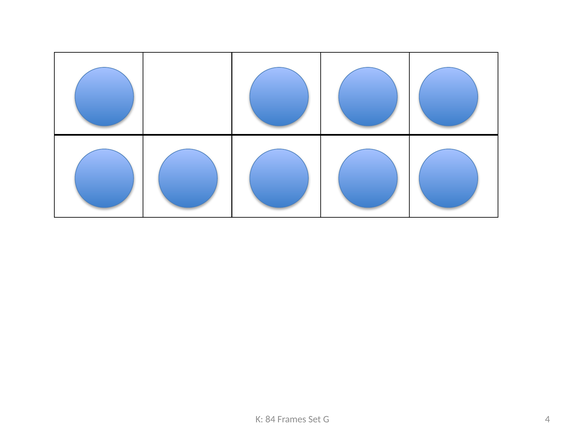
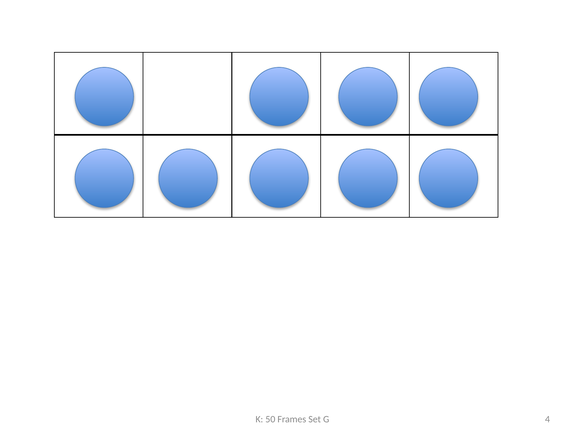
84: 84 -> 50
